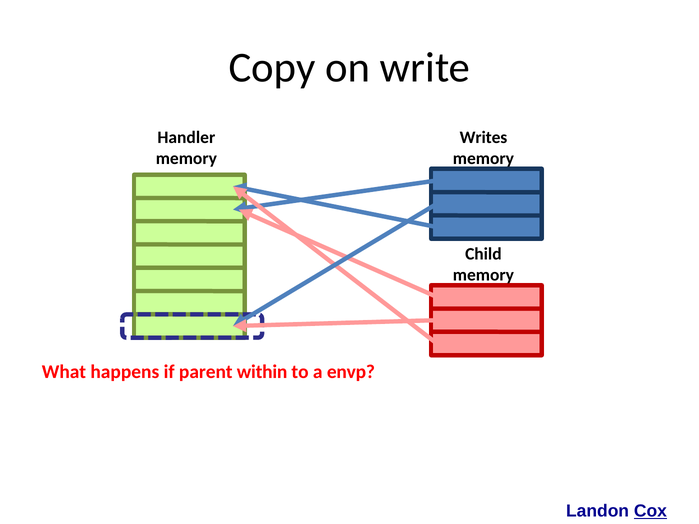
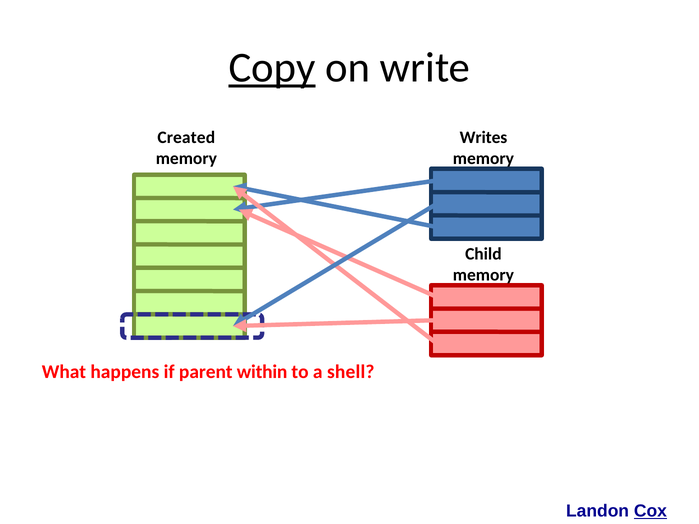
Copy underline: none -> present
Handler: Handler -> Created
envp: envp -> shell
